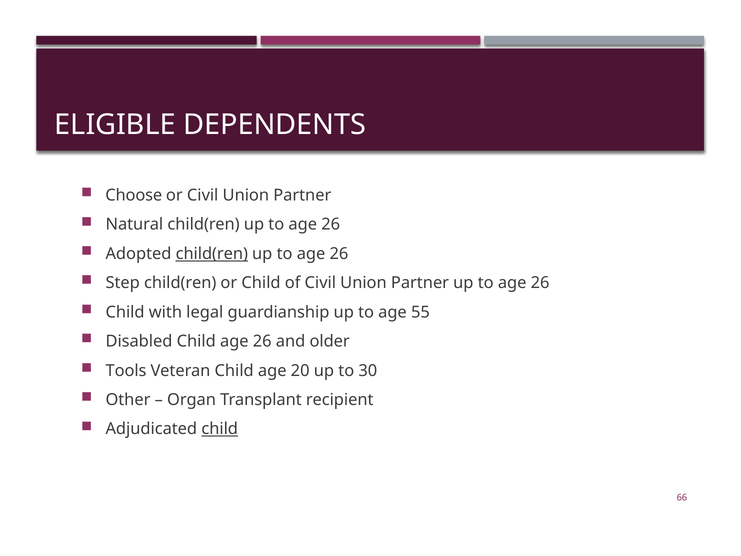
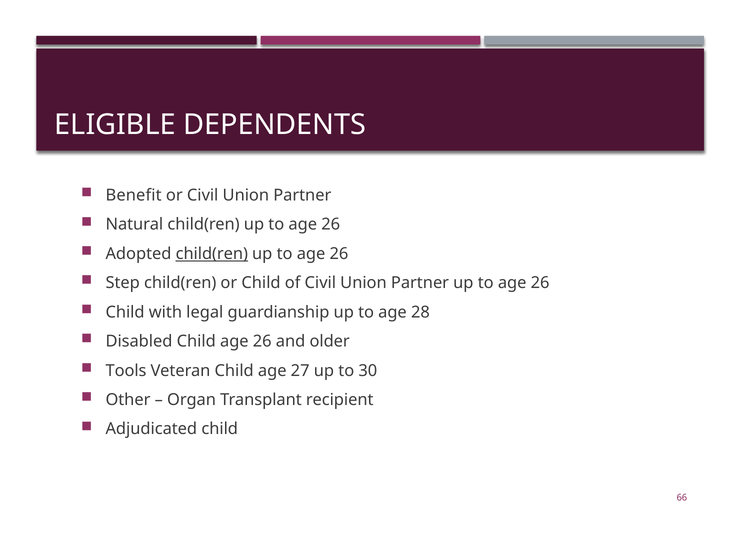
Choose: Choose -> Benefit
55: 55 -> 28
20: 20 -> 27
child at (220, 429) underline: present -> none
